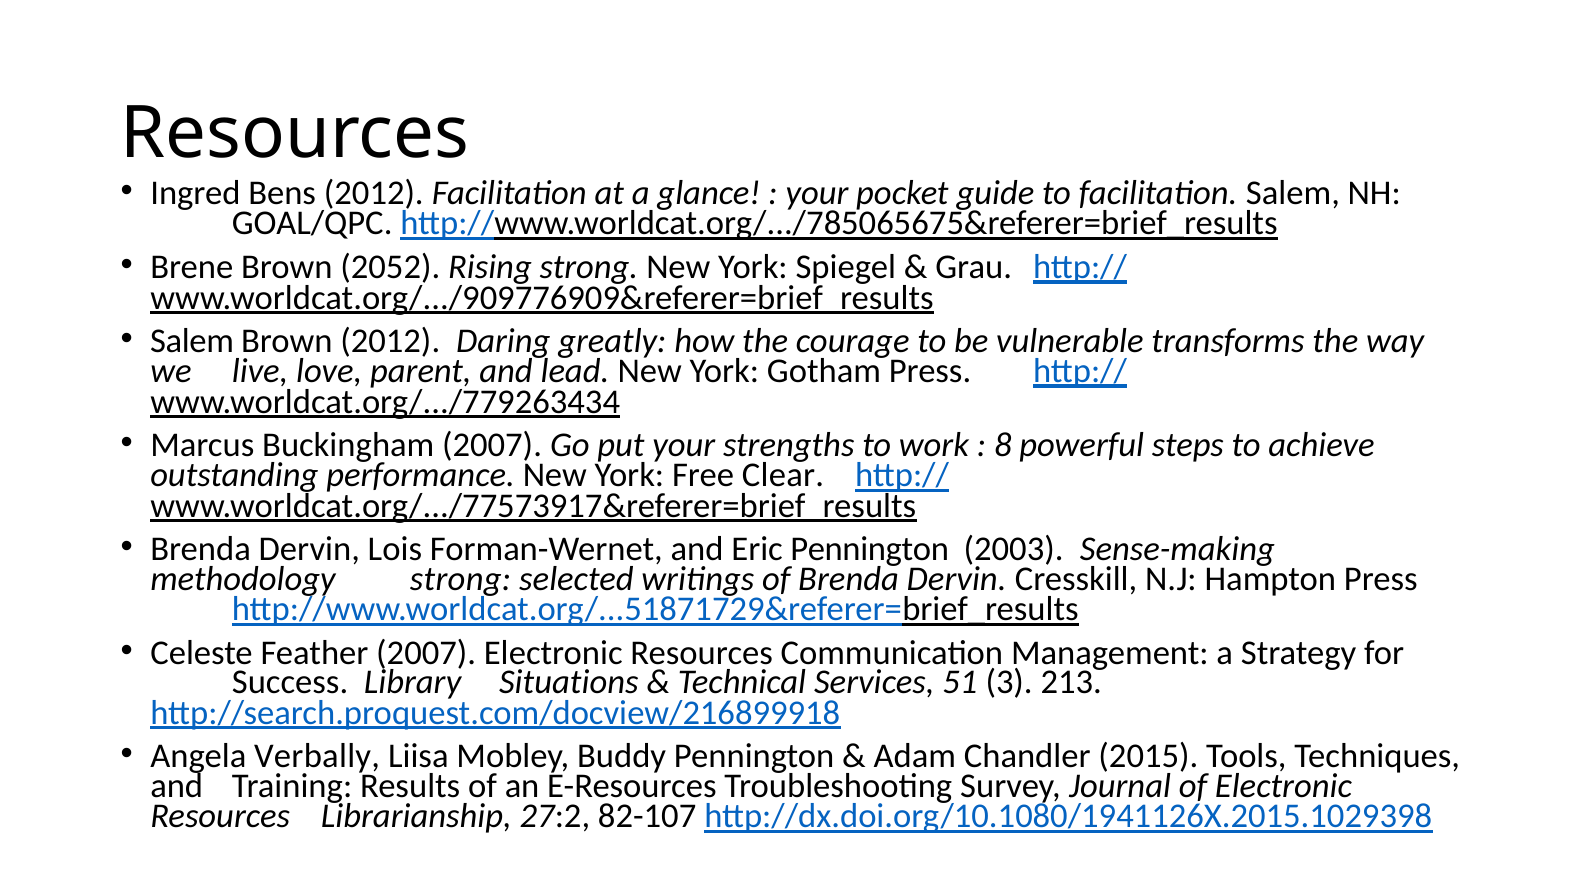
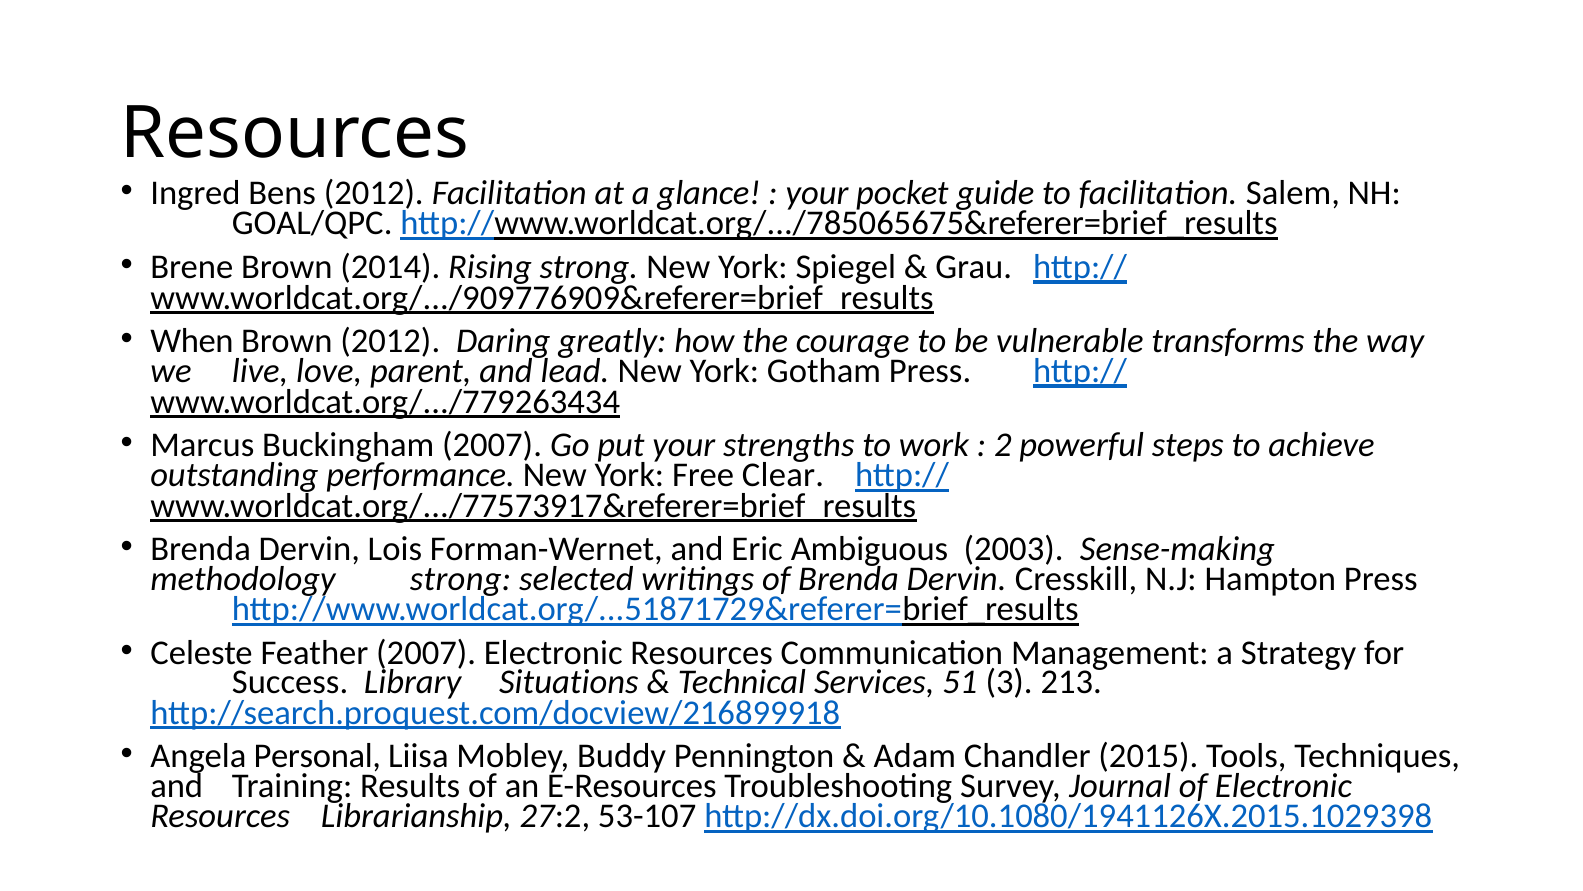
2052: 2052 -> 2014
Salem at (192, 341): Salem -> When
8: 8 -> 2
Eric Pennington: Pennington -> Ambiguous
Verbally: Verbally -> Personal
82-107: 82-107 -> 53-107
